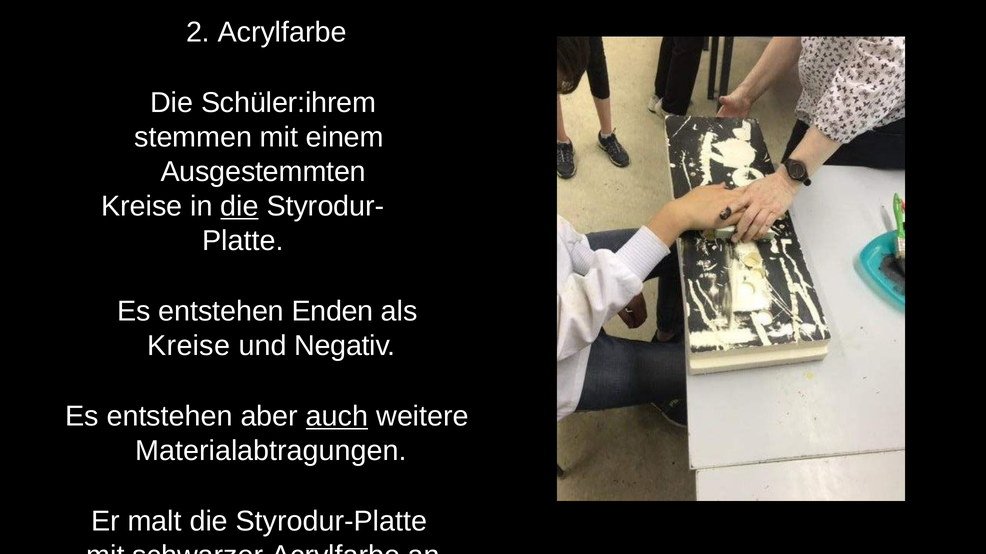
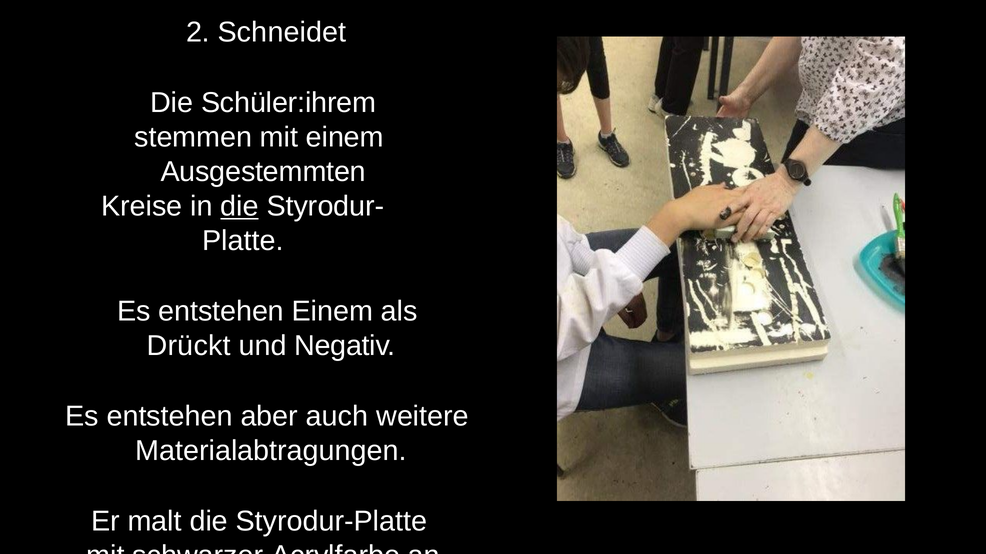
2 Acrylfarbe: Acrylfarbe -> Schneidet
entstehen Enden: Enden -> Einem
Kreise at (189, 346): Kreise -> Drückt
auch underline: present -> none
